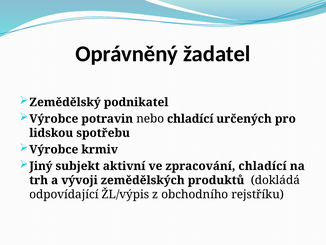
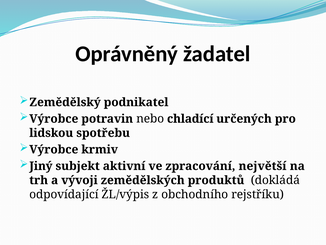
zpracování chladící: chladící -> největší
